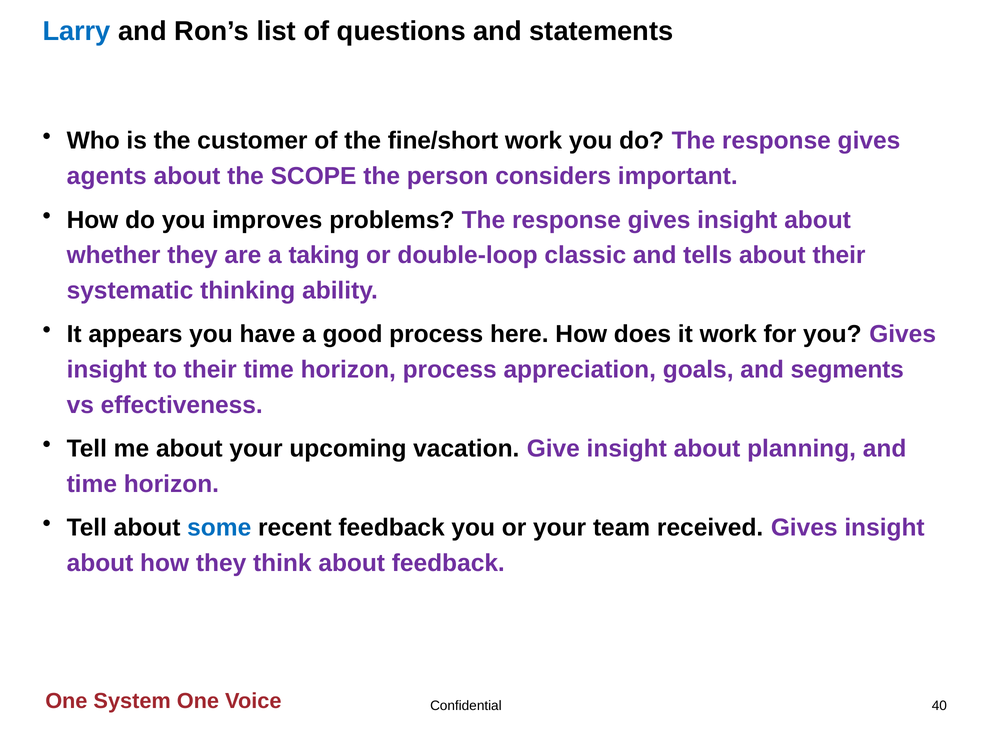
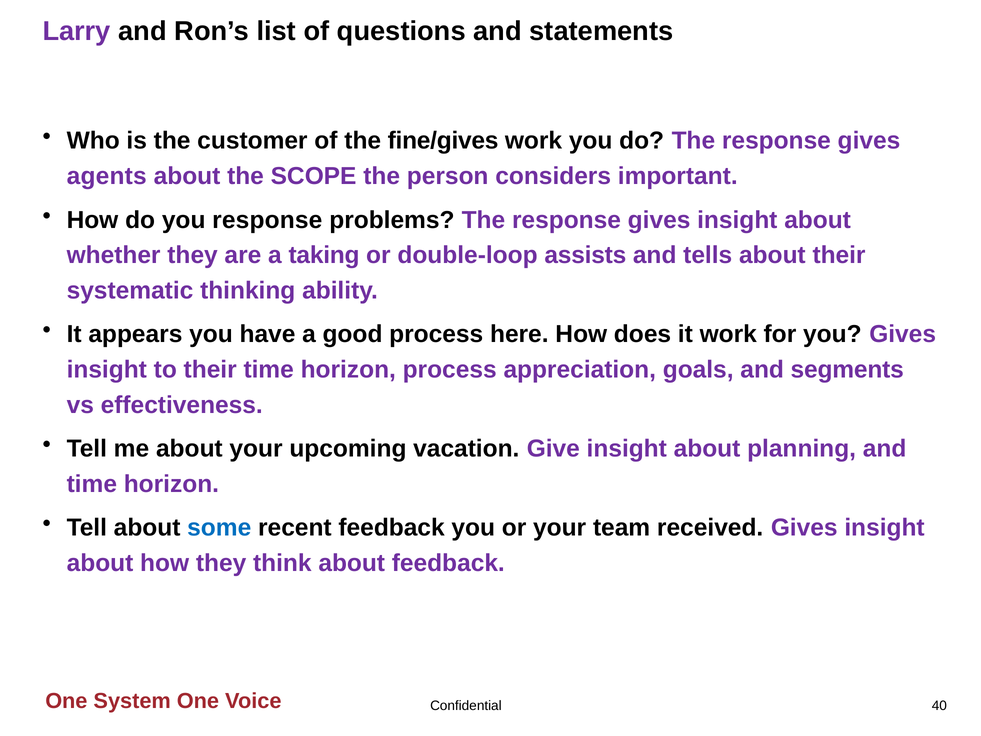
Larry colour: blue -> purple
fine/short: fine/short -> fine/gives
you improves: improves -> response
classic: classic -> assists
